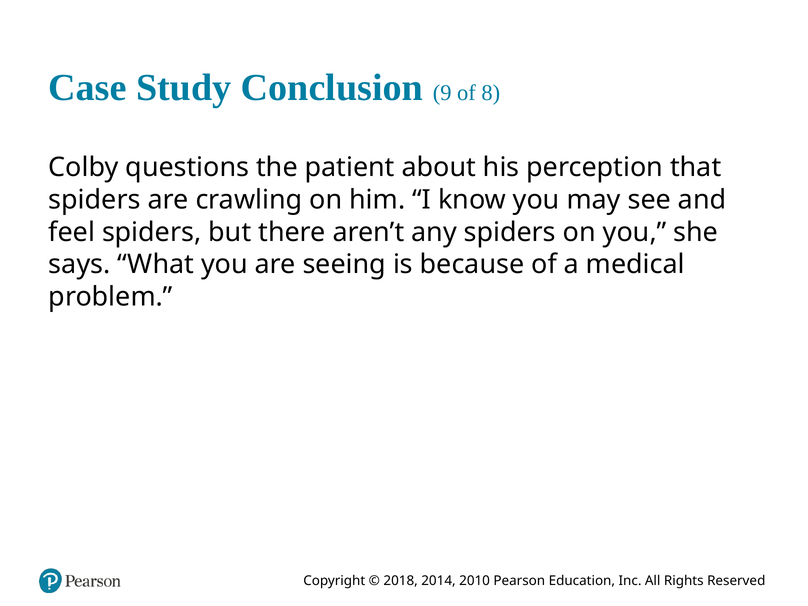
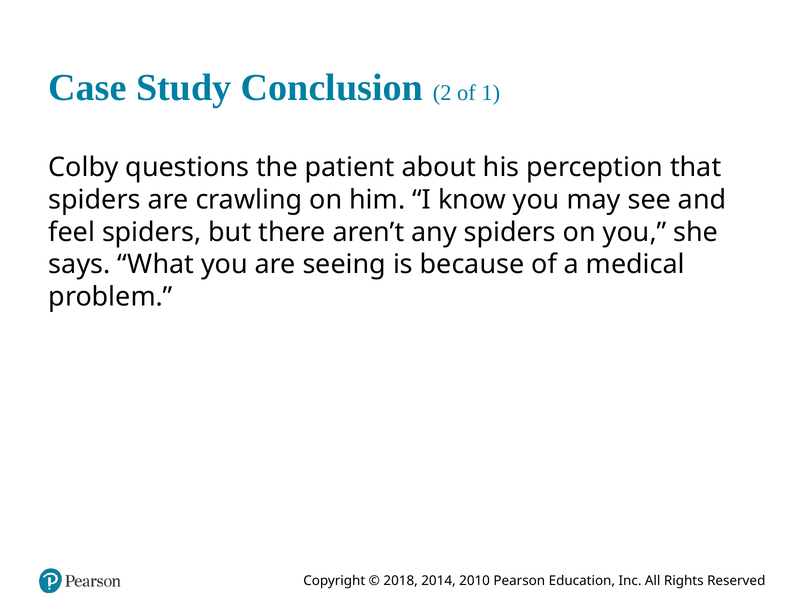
9: 9 -> 2
8: 8 -> 1
